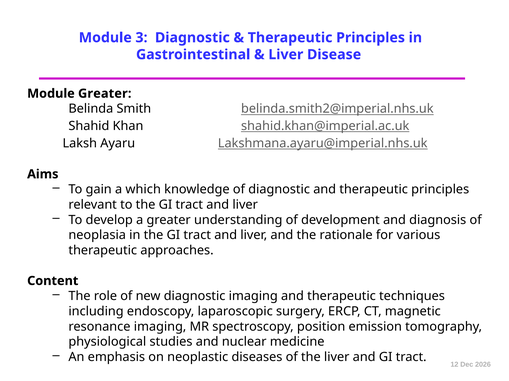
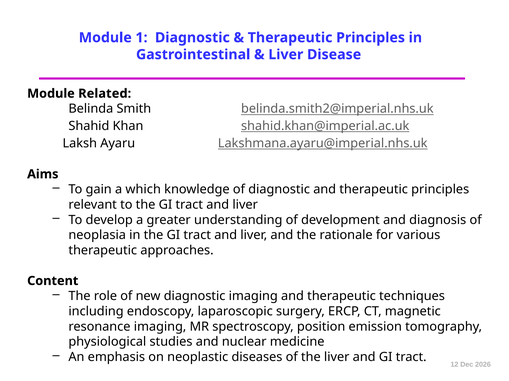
3: 3 -> 1
Module Greater: Greater -> Related
